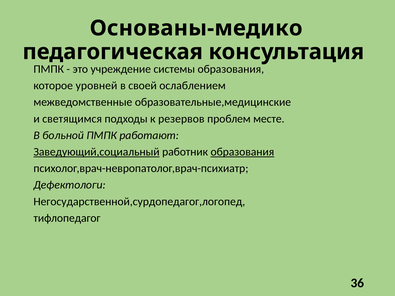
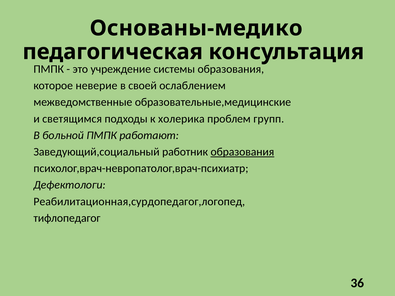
уровней: уровней -> неверие
резервов: резервов -> холерика
месте: месте -> групп
Заведующий,социальный underline: present -> none
Негосударственной,сурдопедагог,логопед: Негосударственной,сурдопедагог,логопед -> Реабилитационная,сурдопедагог,логопед
